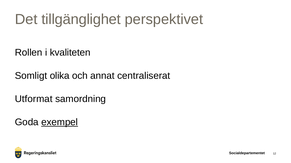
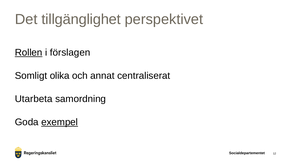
Rollen underline: none -> present
kvaliteten: kvaliteten -> förslagen
Utformat: Utformat -> Utarbeta
